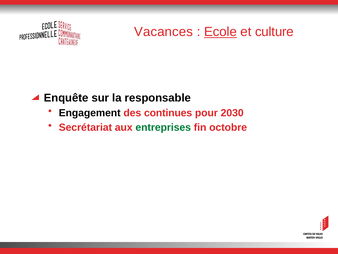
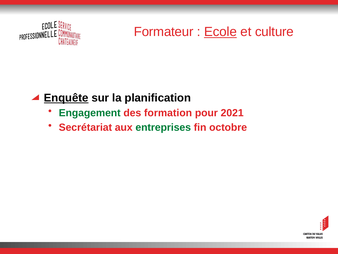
Vacances: Vacances -> Formateur
Enquête underline: none -> present
responsable: responsable -> planification
Engagement colour: black -> green
continues: continues -> formation
2030: 2030 -> 2021
